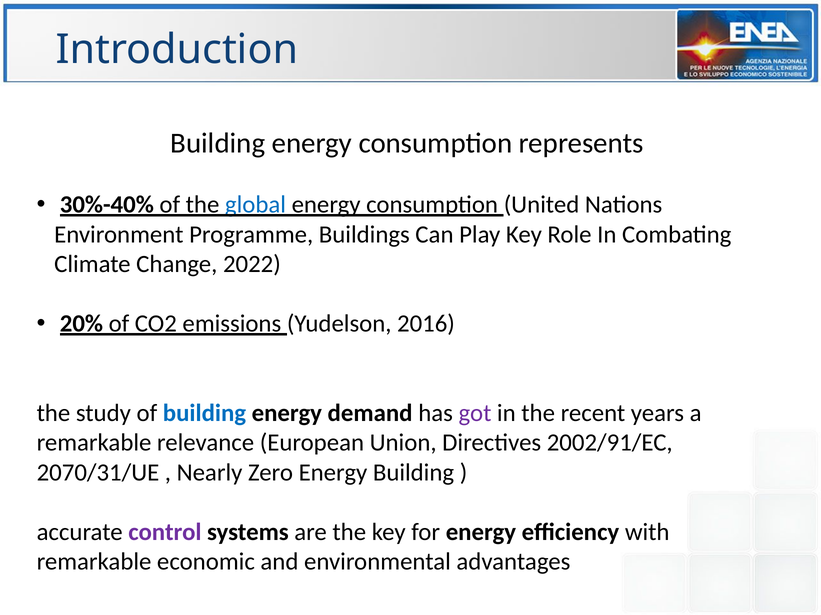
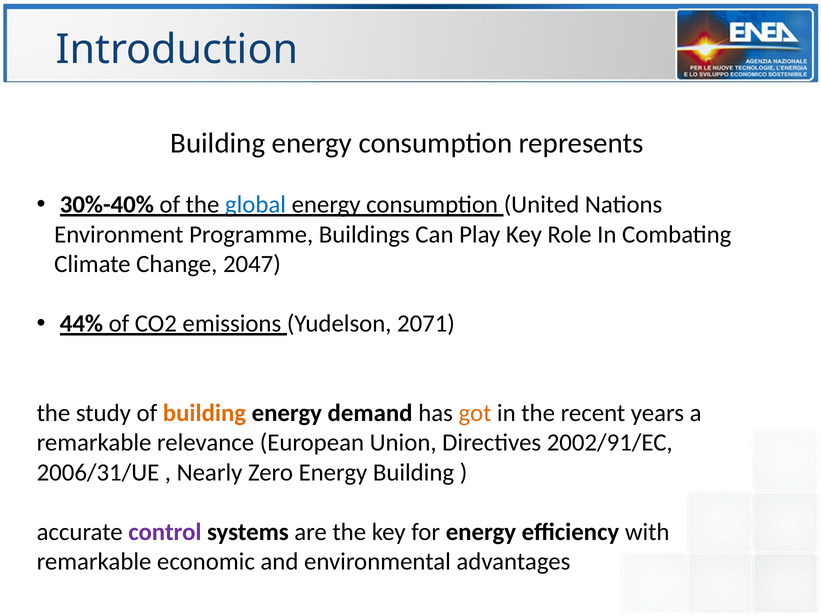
2022: 2022 -> 2047
20%: 20% -> 44%
2016: 2016 -> 2071
building at (204, 413) colour: blue -> orange
got colour: purple -> orange
2070/31/UE: 2070/31/UE -> 2006/31/UE
